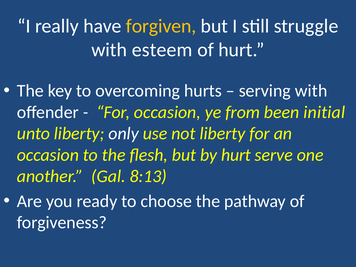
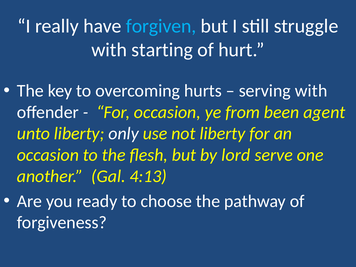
forgiven colour: yellow -> light blue
esteem: esteem -> starting
initial: initial -> agent
by hurt: hurt -> lord
8:13: 8:13 -> 4:13
